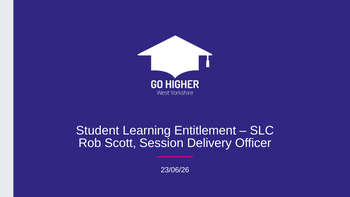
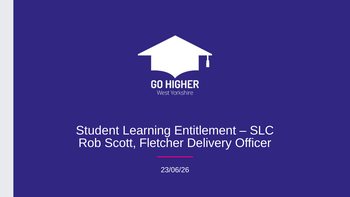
Session: Session -> Fletcher
